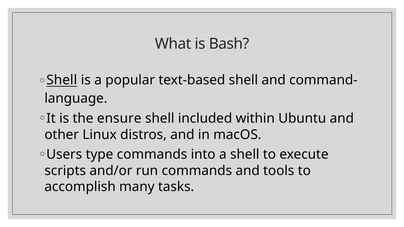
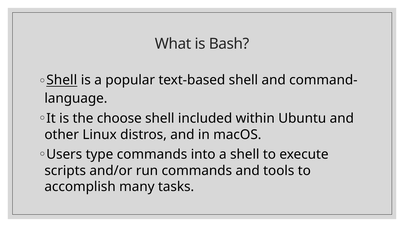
ensure: ensure -> choose
